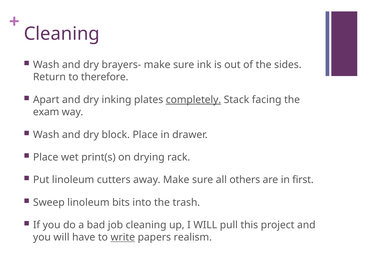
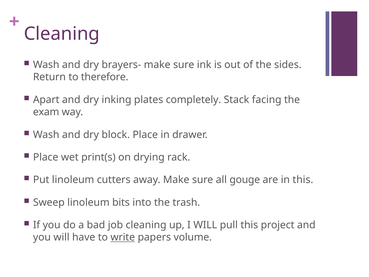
completely underline: present -> none
others: others -> gouge
in first: first -> this
realism: realism -> volume
